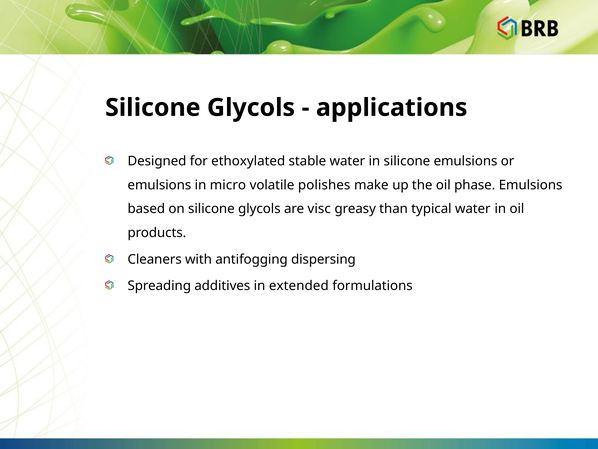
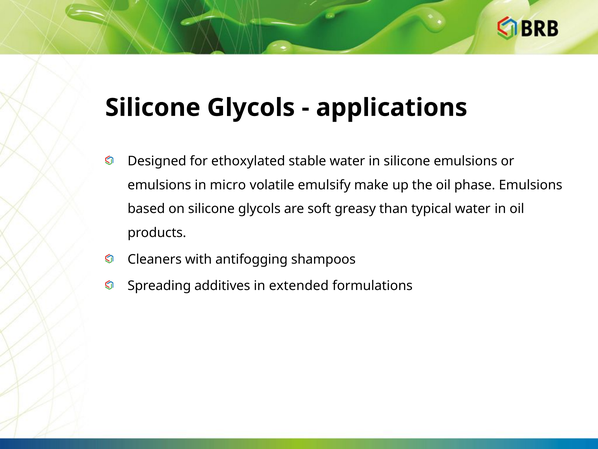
polishes: polishes -> emulsify
visc: visc -> soft
dispersing: dispersing -> shampoos
